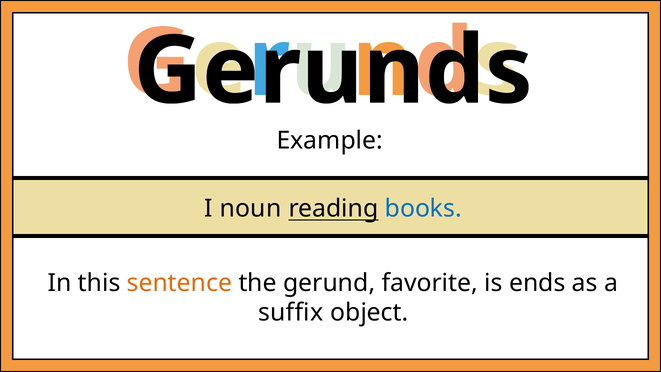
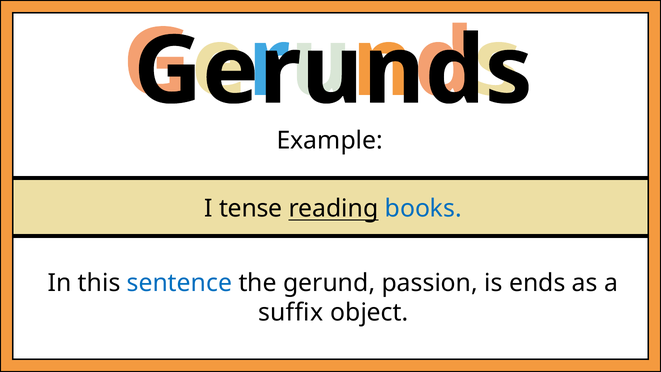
noun: noun -> tense
sentence colour: orange -> blue
favorite: favorite -> passion
